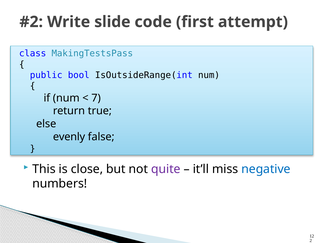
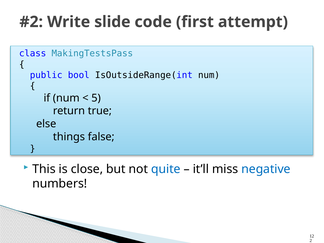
7: 7 -> 5
evenly: evenly -> things
quite colour: purple -> blue
